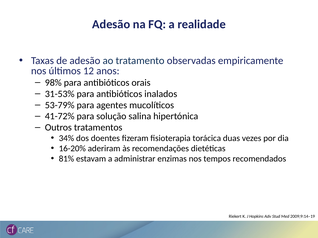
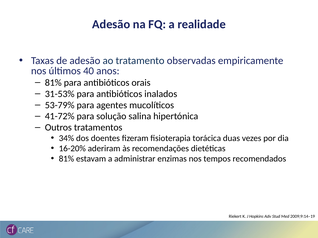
12: 12 -> 40
98% at (53, 83): 98% -> 81%
